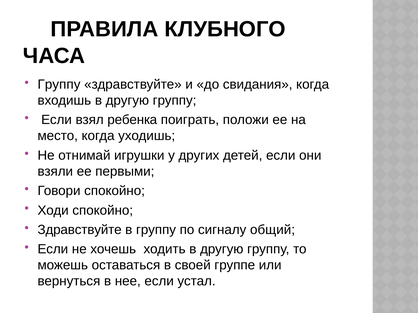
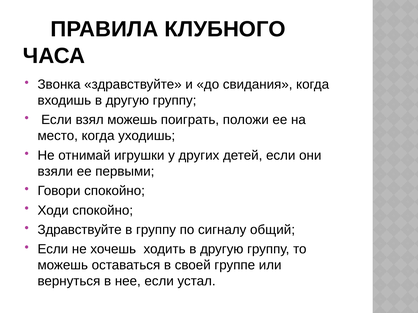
Группу at (59, 85): Группу -> Звонка
взял ребенка: ребенка -> можешь
